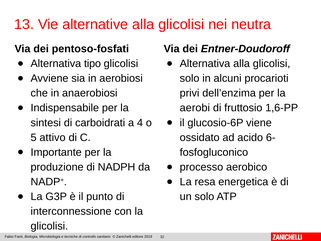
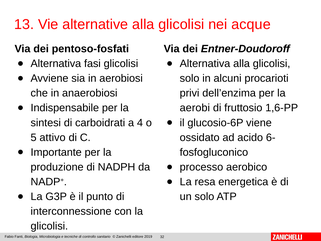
neutra: neutra -> acque
tipo: tipo -> fasi
